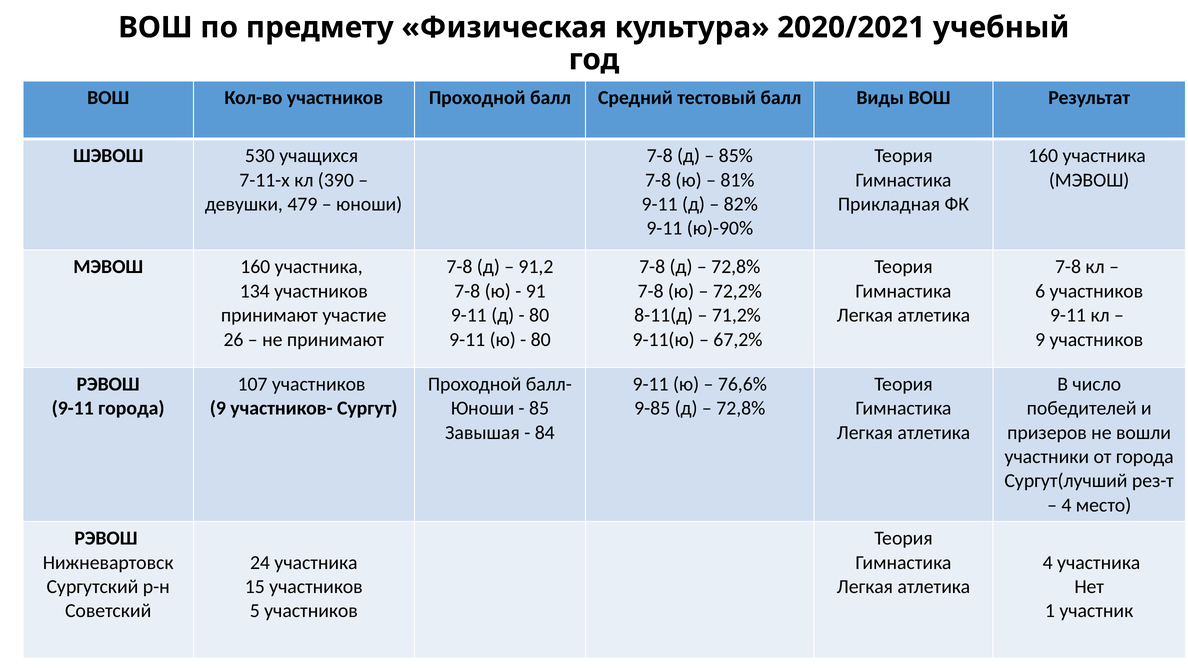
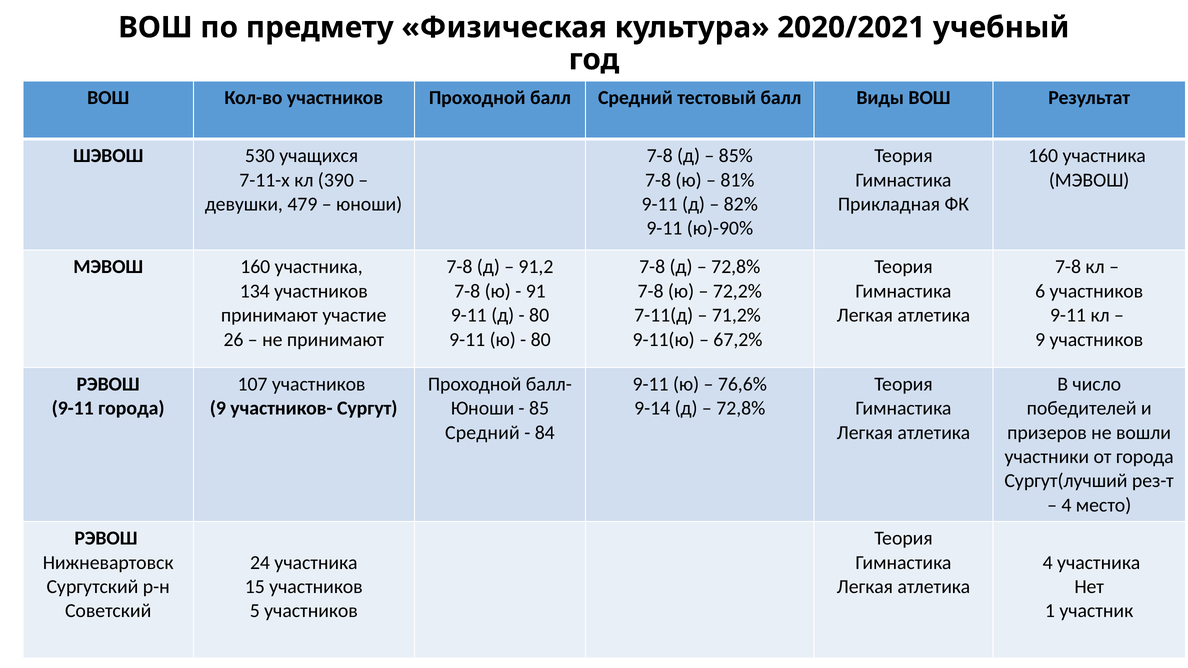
8-11(д: 8-11(д -> 7-11(д
9-85: 9-85 -> 9-14
Завышая at (482, 433): Завышая -> Средний
